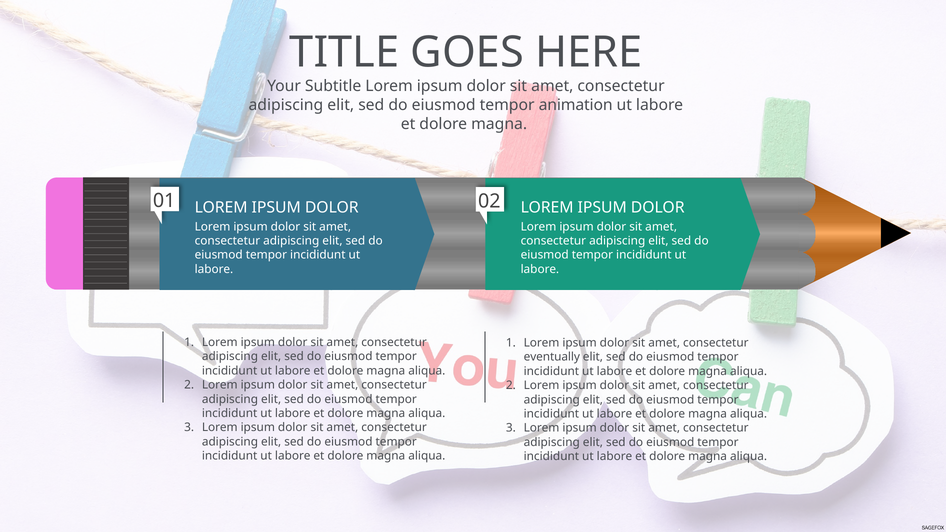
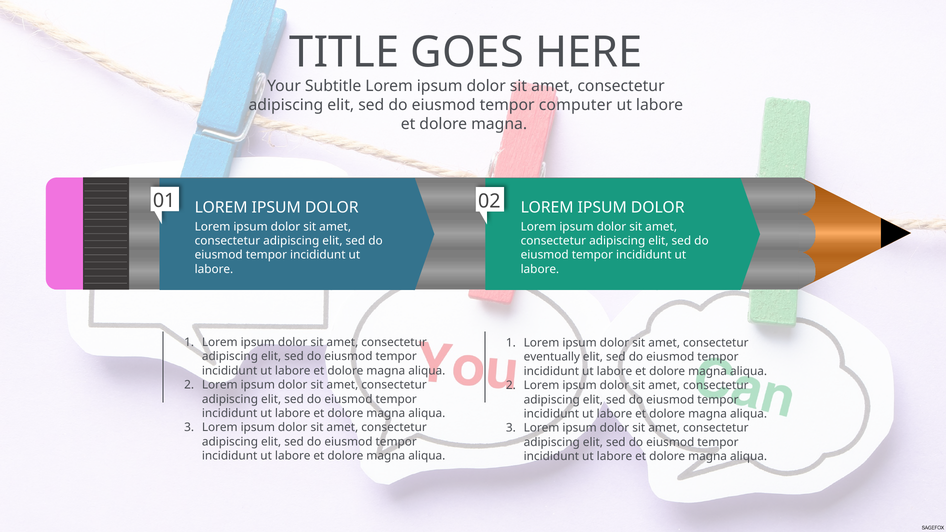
animation: animation -> computer
